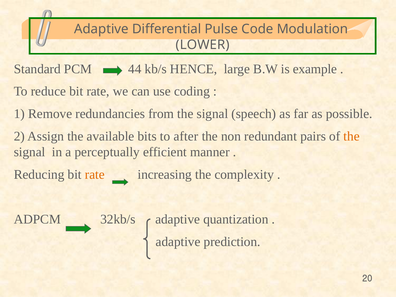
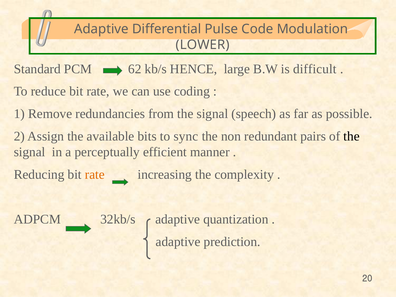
44: 44 -> 62
example: example -> difficult
after: after -> sync
the at (352, 136) colour: orange -> black
